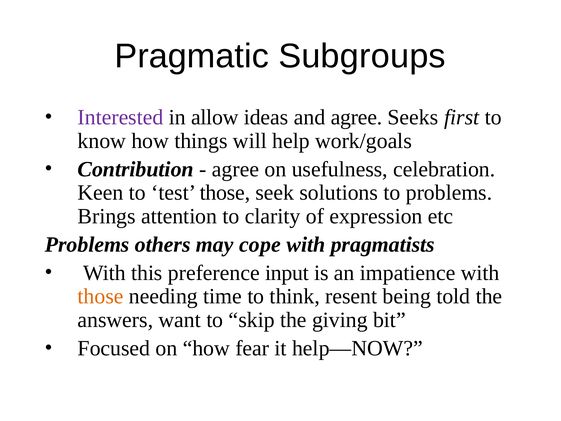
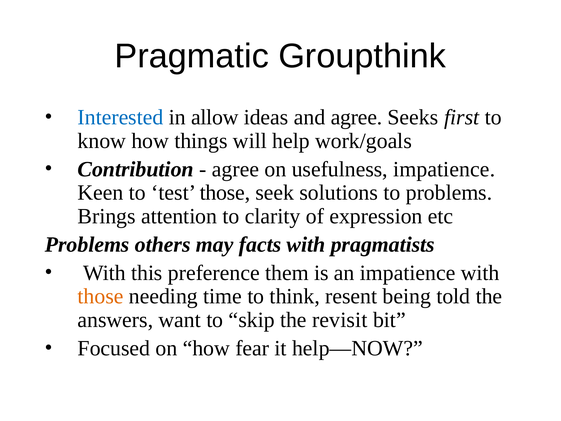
Subgroups: Subgroups -> Groupthink
Interested colour: purple -> blue
usefulness celebration: celebration -> impatience
cope: cope -> facts
input: input -> them
giving: giving -> revisit
